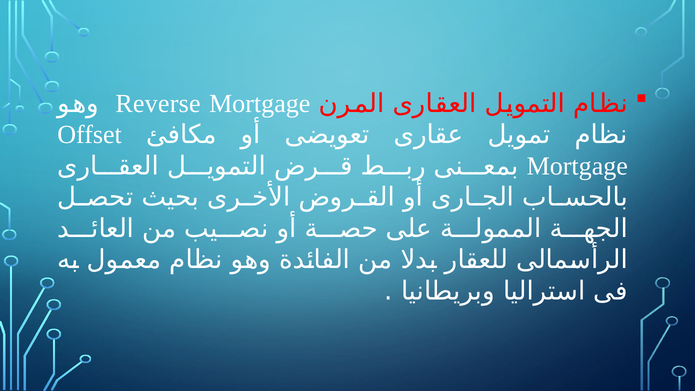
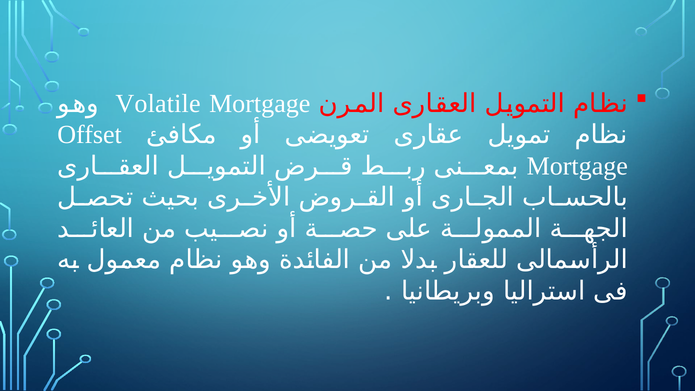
Reverse: Reverse -> Volatile
